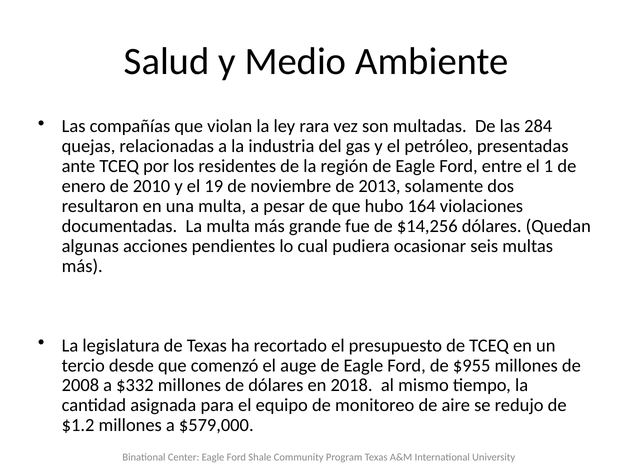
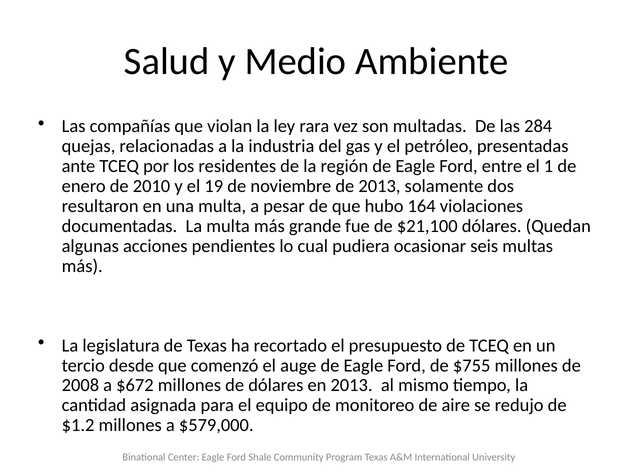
$14,256: $14,256 -> $21,100
$955: $955 -> $755
$332: $332 -> $672
en 2018: 2018 -> 2013
